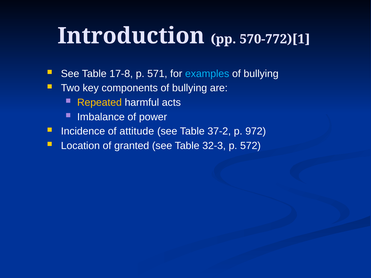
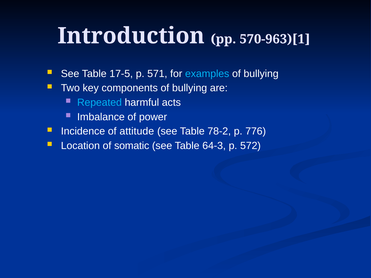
570-772)[1: 570-772)[1 -> 570-963)[1
17-8: 17-8 -> 17-5
Repeated colour: yellow -> light blue
37-2: 37-2 -> 78-2
972: 972 -> 776
granted: granted -> somatic
32-3: 32-3 -> 64-3
